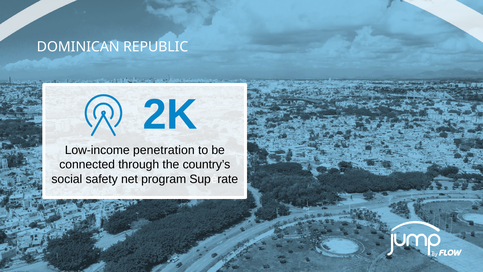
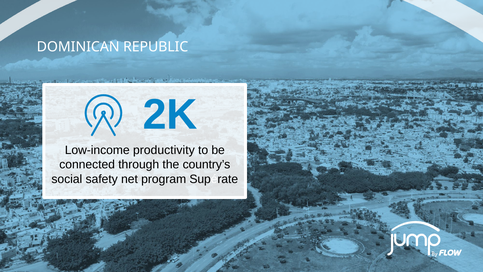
penetration: penetration -> productivity
